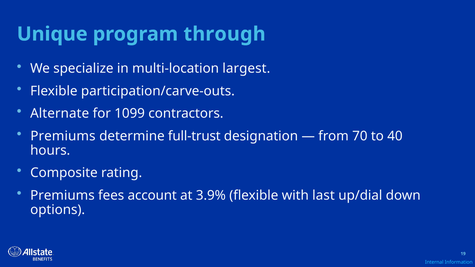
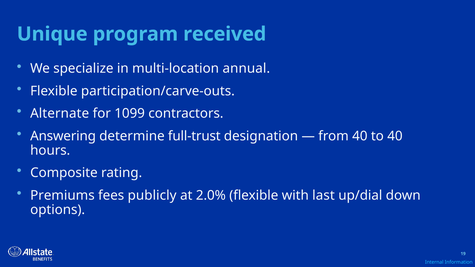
through: through -> received
largest: largest -> annual
Premiums at (63, 136): Premiums -> Answering
from 70: 70 -> 40
account: account -> publicly
3.9%: 3.9% -> 2.0%
